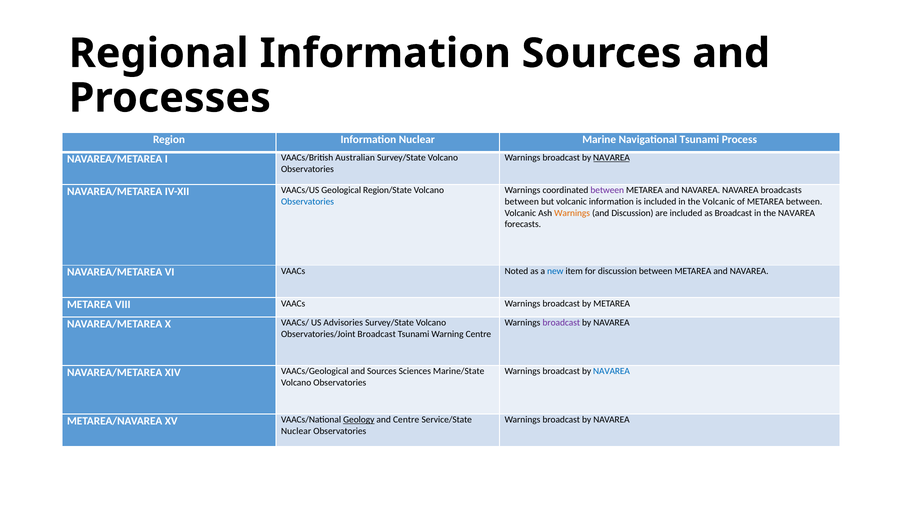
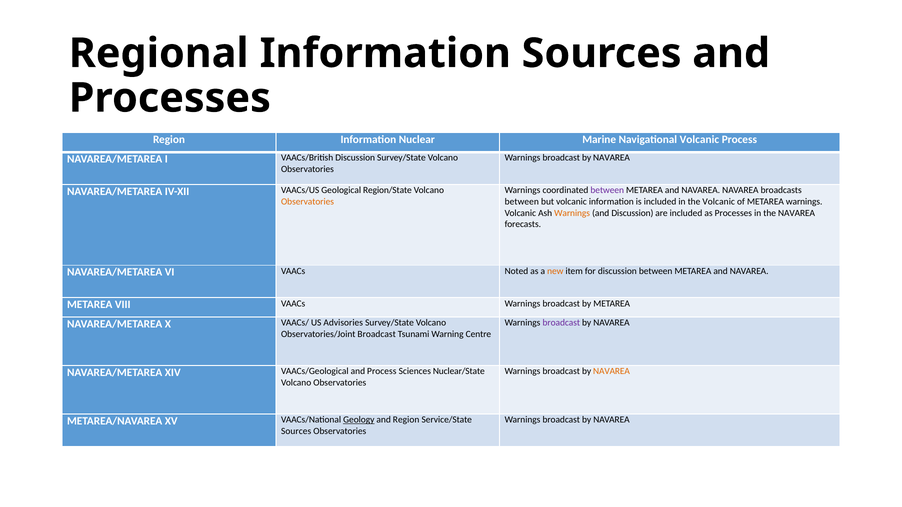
Navigational Tsunami: Tsunami -> Volcanic
NAVAREA at (611, 158) underline: present -> none
VAACs/British Australian: Australian -> Discussion
Observatories at (308, 202) colour: blue -> orange
METAREA between: between -> warnings
as Broadcast: Broadcast -> Processes
new colour: blue -> orange
NAVAREA at (611, 372) colour: blue -> orange
and Sources: Sources -> Process
Marine/State: Marine/State -> Nuclear/State
and Centre: Centre -> Region
Nuclear at (296, 432): Nuclear -> Sources
